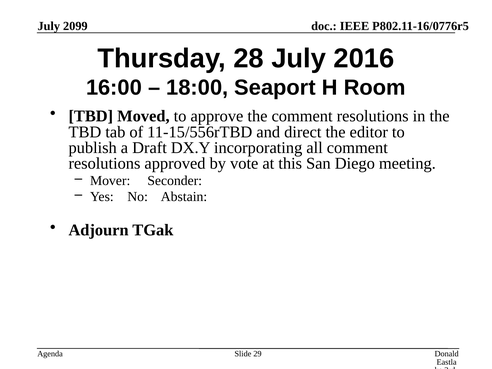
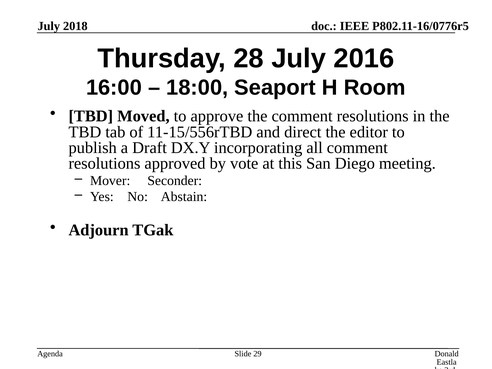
2099: 2099 -> 2018
